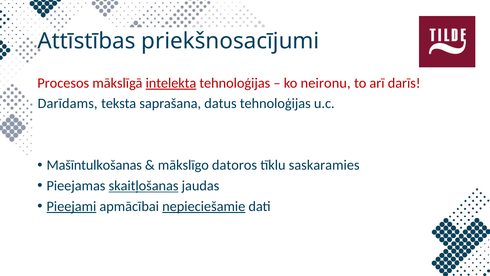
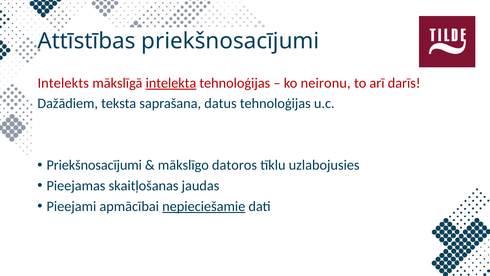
Procesos: Procesos -> Intelekts
Darīdams: Darīdams -> Dažādiem
Mašīntulkošanas at (94, 165): Mašīntulkošanas -> Priekšnosacījumi
saskaramies: saskaramies -> uzlabojusies
skaitļošanas underline: present -> none
Pieejami underline: present -> none
